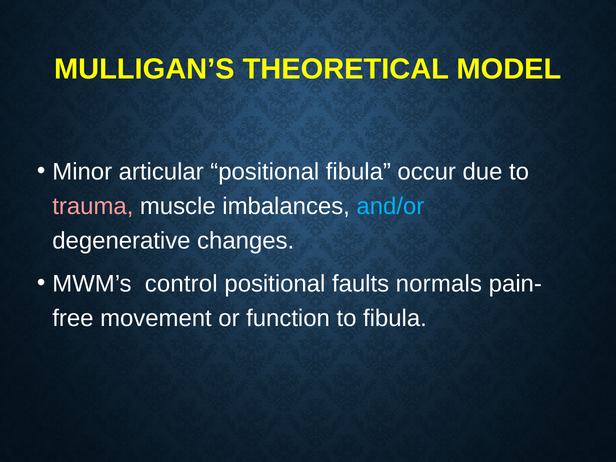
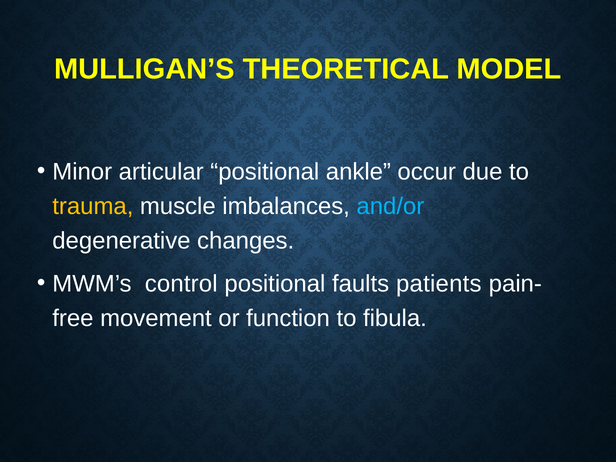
positional fibula: fibula -> ankle
trauma colour: pink -> yellow
normals: normals -> patients
